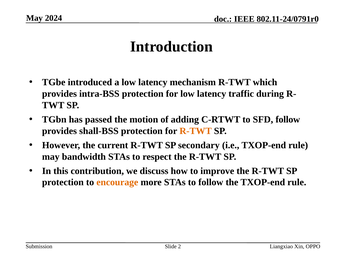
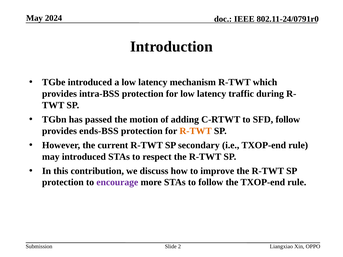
shall-BSS: shall-BSS -> ends-BSS
may bandwidth: bandwidth -> introduced
encourage colour: orange -> purple
